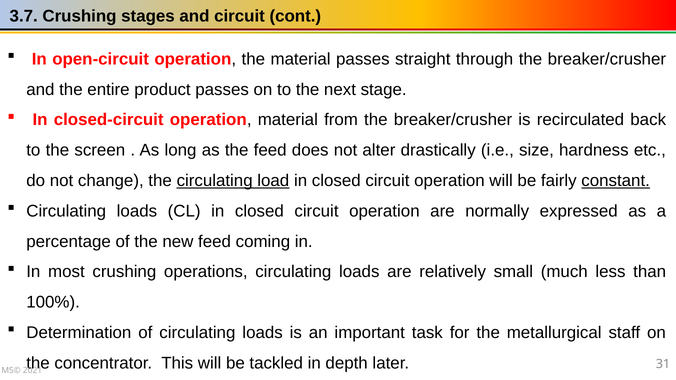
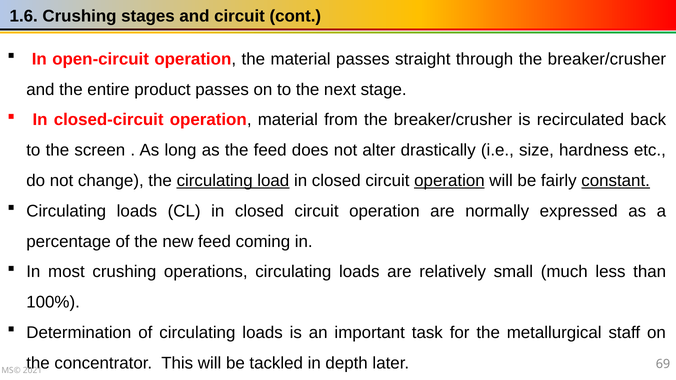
3.7: 3.7 -> 1.6
operation at (449, 181) underline: none -> present
31: 31 -> 69
